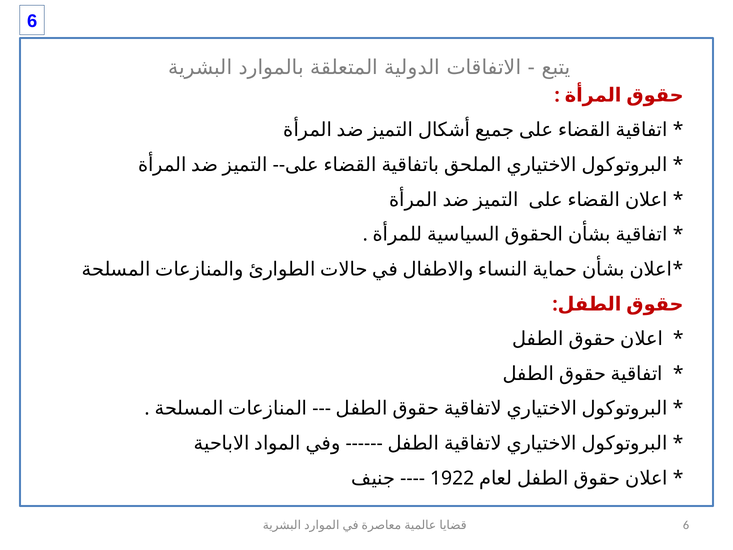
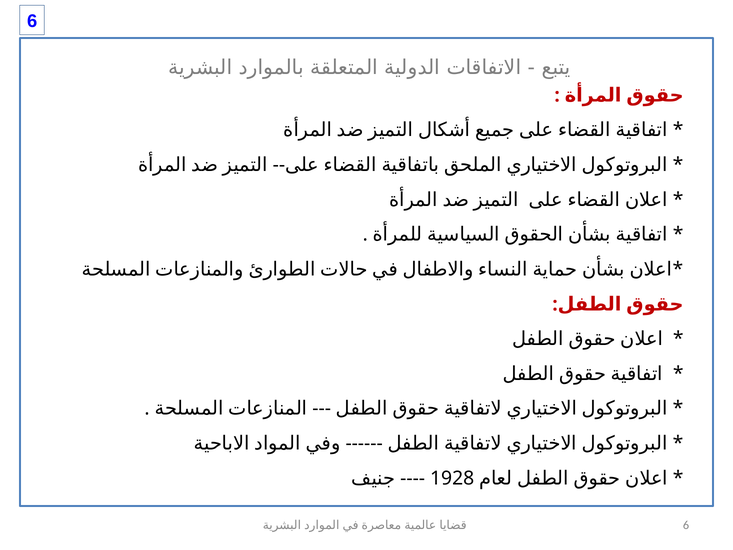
1922: 1922 -> 1928
